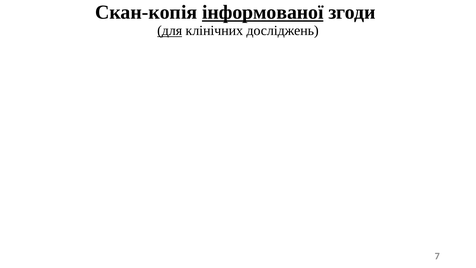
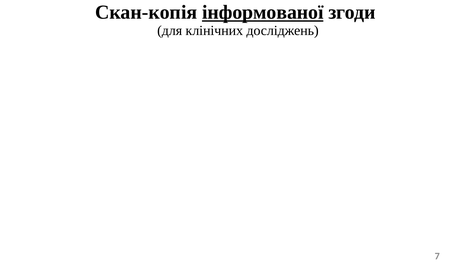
для underline: present -> none
